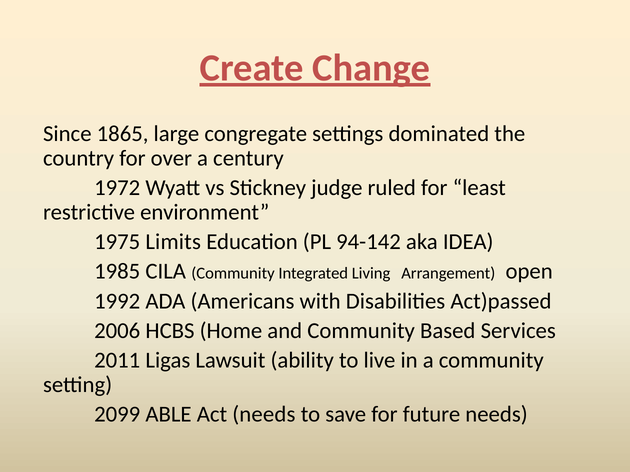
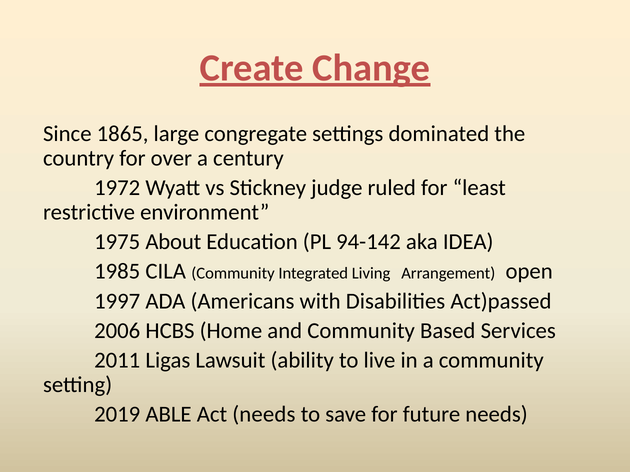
Limits: Limits -> About
1992: 1992 -> 1997
2099: 2099 -> 2019
